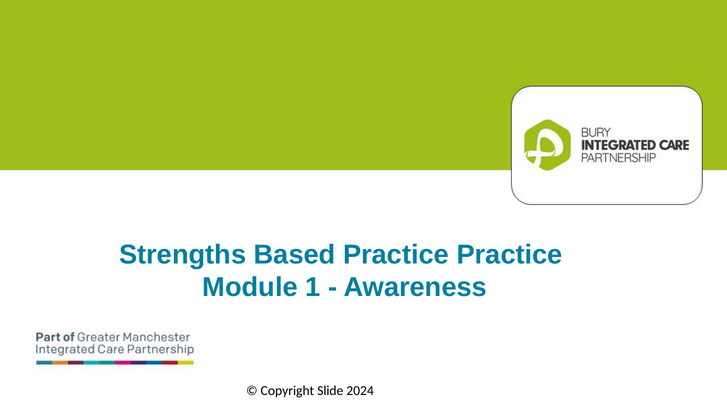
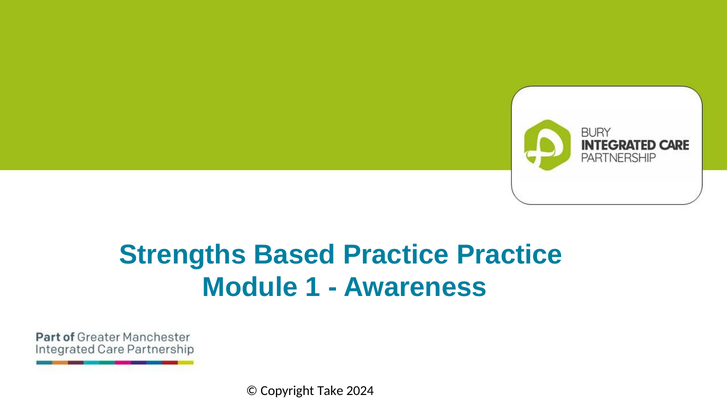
Copyright Slide: Slide -> Take
